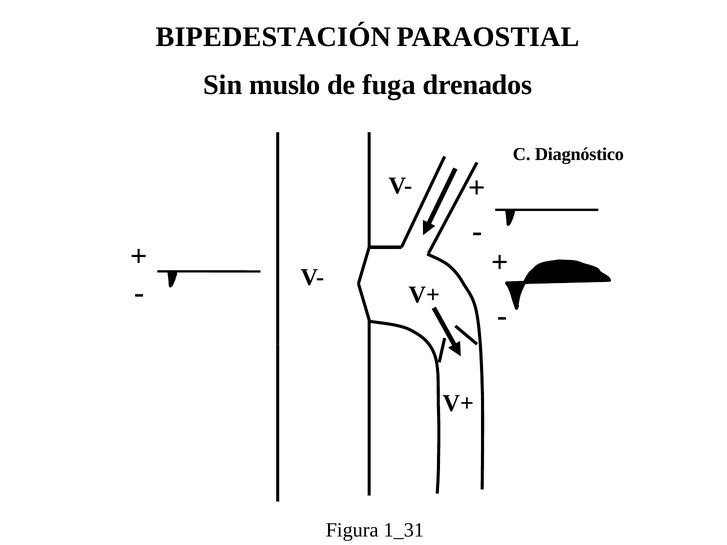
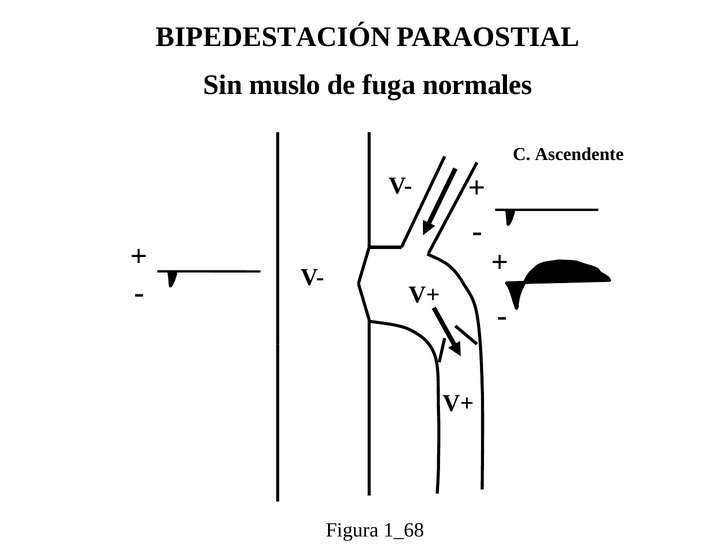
drenados: drenados -> normales
Diagnóstico: Diagnóstico -> Ascendente
1_31: 1_31 -> 1_68
